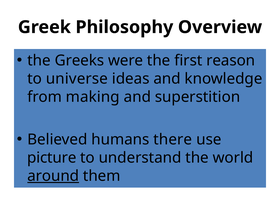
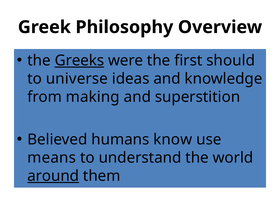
Greeks underline: none -> present
reason: reason -> should
there: there -> know
picture: picture -> means
